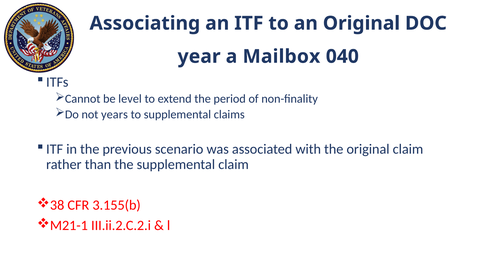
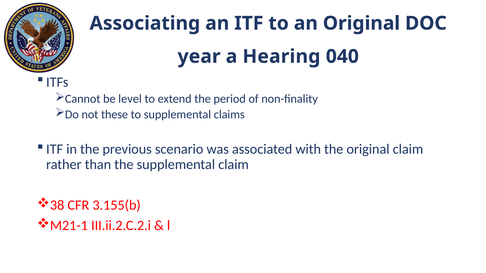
Mailbox: Mailbox -> Hearing
years: years -> these
